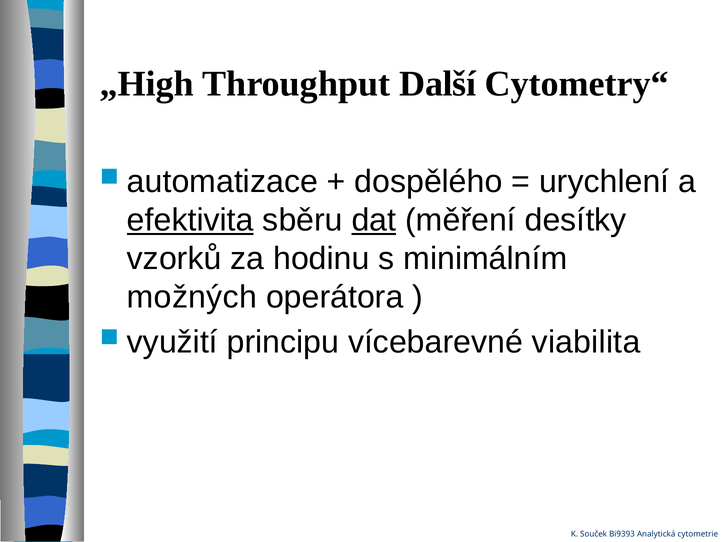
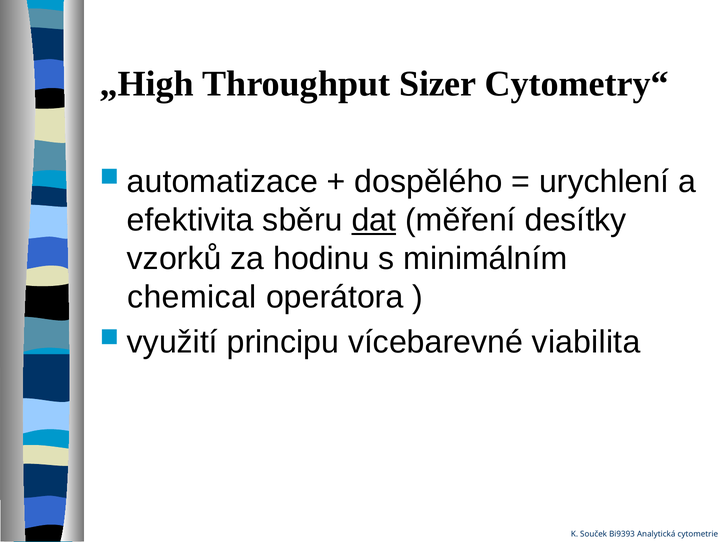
Další: Další -> Sizer
efektivita underline: present -> none
možných: možných -> chemical
